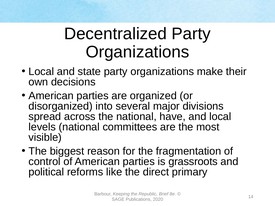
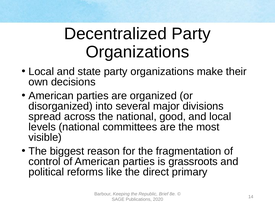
have: have -> good
